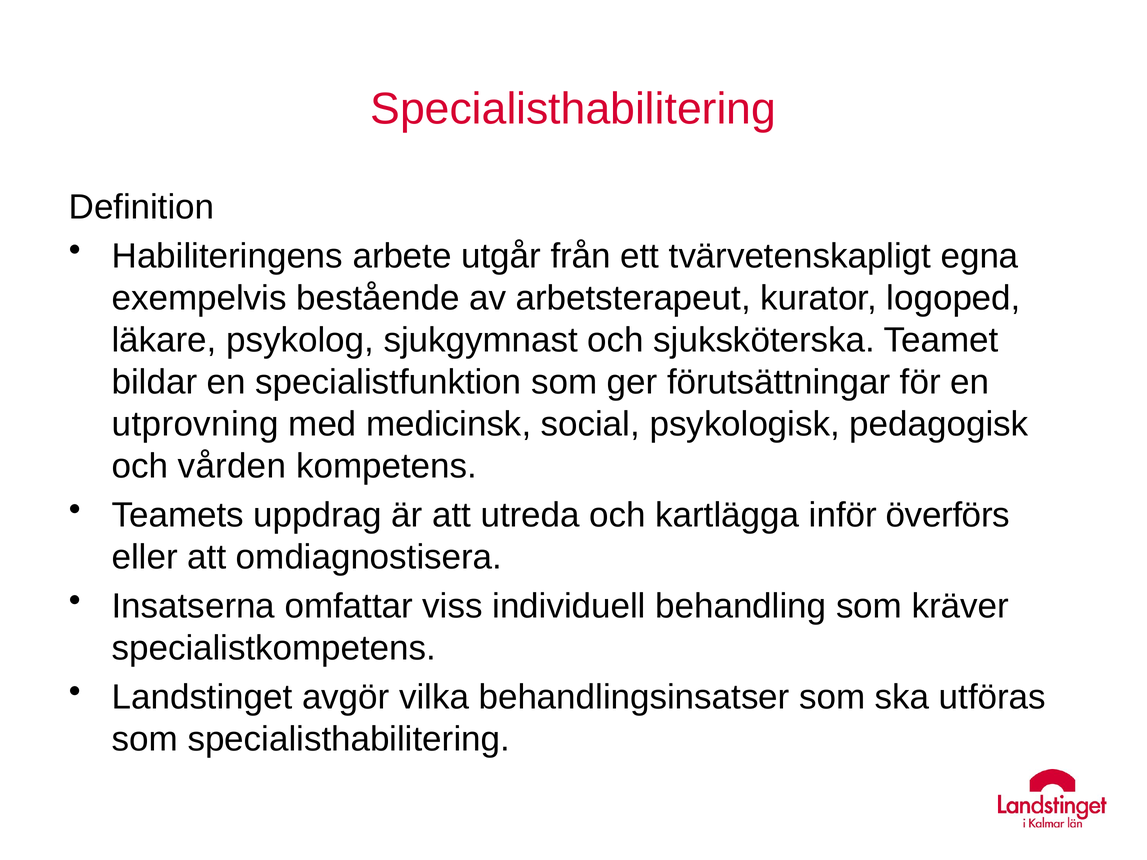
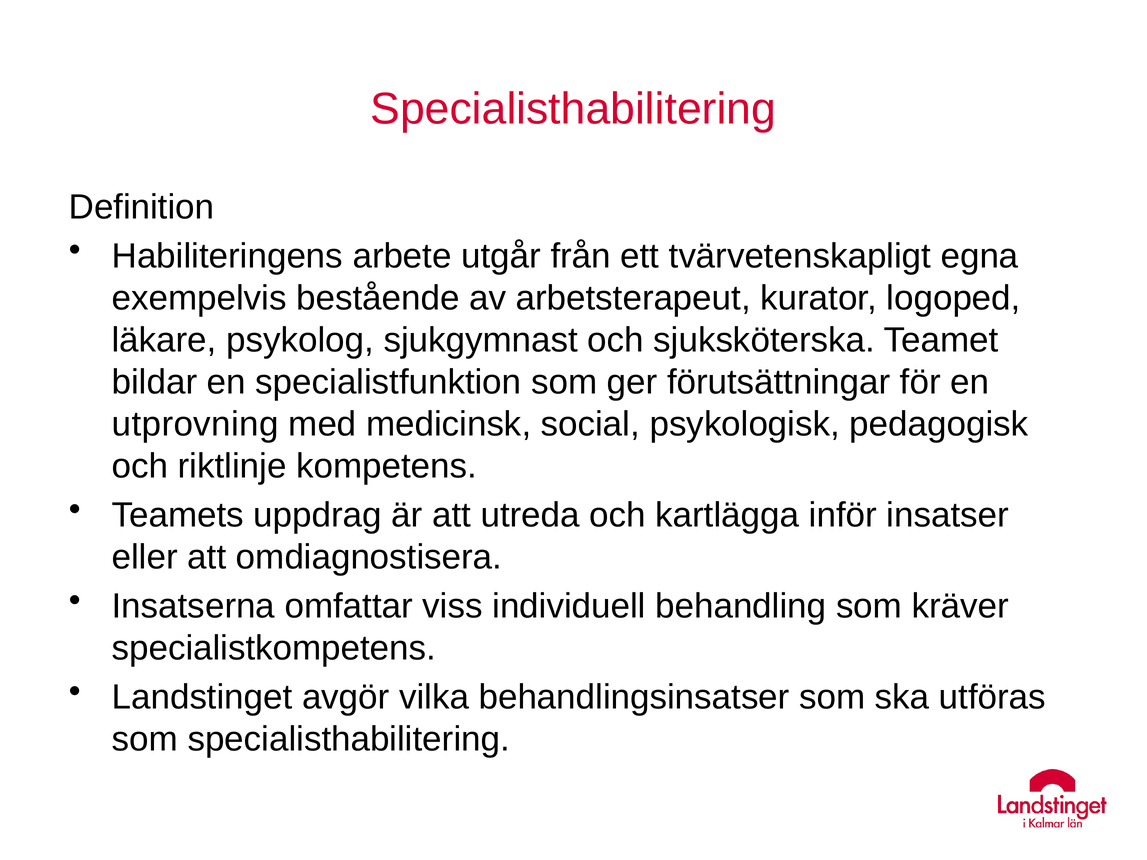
vården: vården -> riktlinje
överförs: överförs -> insatser
